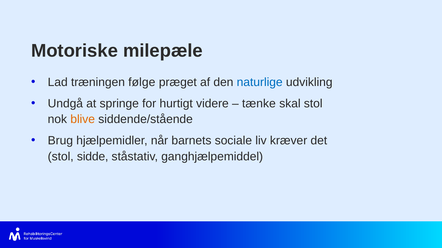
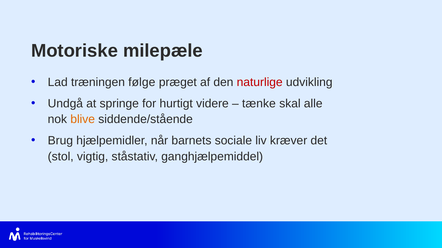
naturlige colour: blue -> red
skal stol: stol -> alle
sidde: sidde -> vigtig
